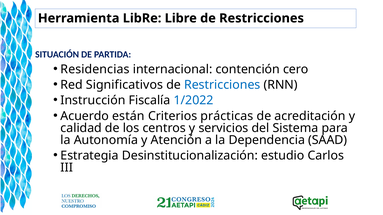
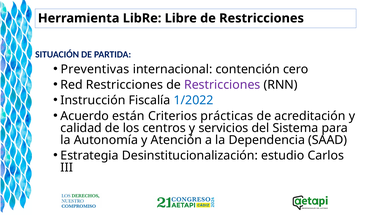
Residencias: Residencias -> Preventivas
Red Significativos: Significativos -> Restricciones
Restricciones at (222, 85) colour: blue -> purple
